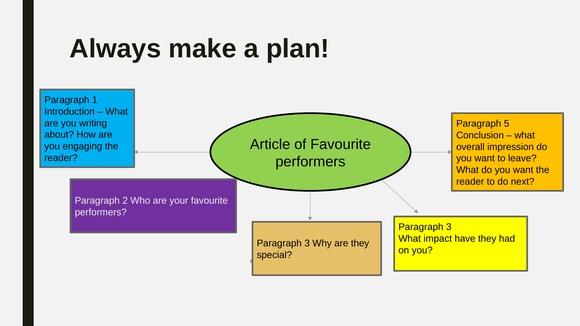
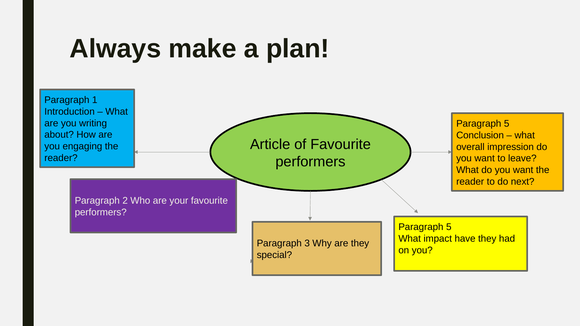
3 at (449, 227): 3 -> 5
